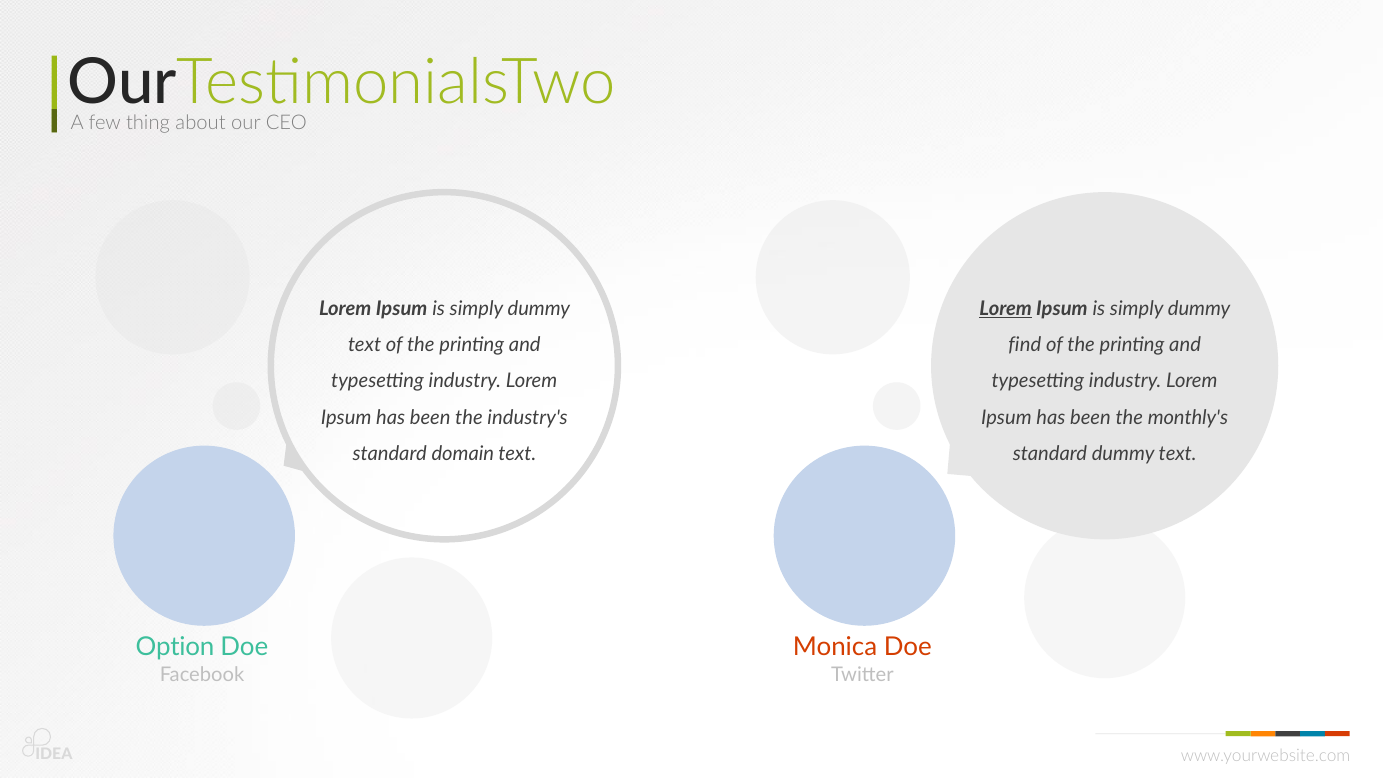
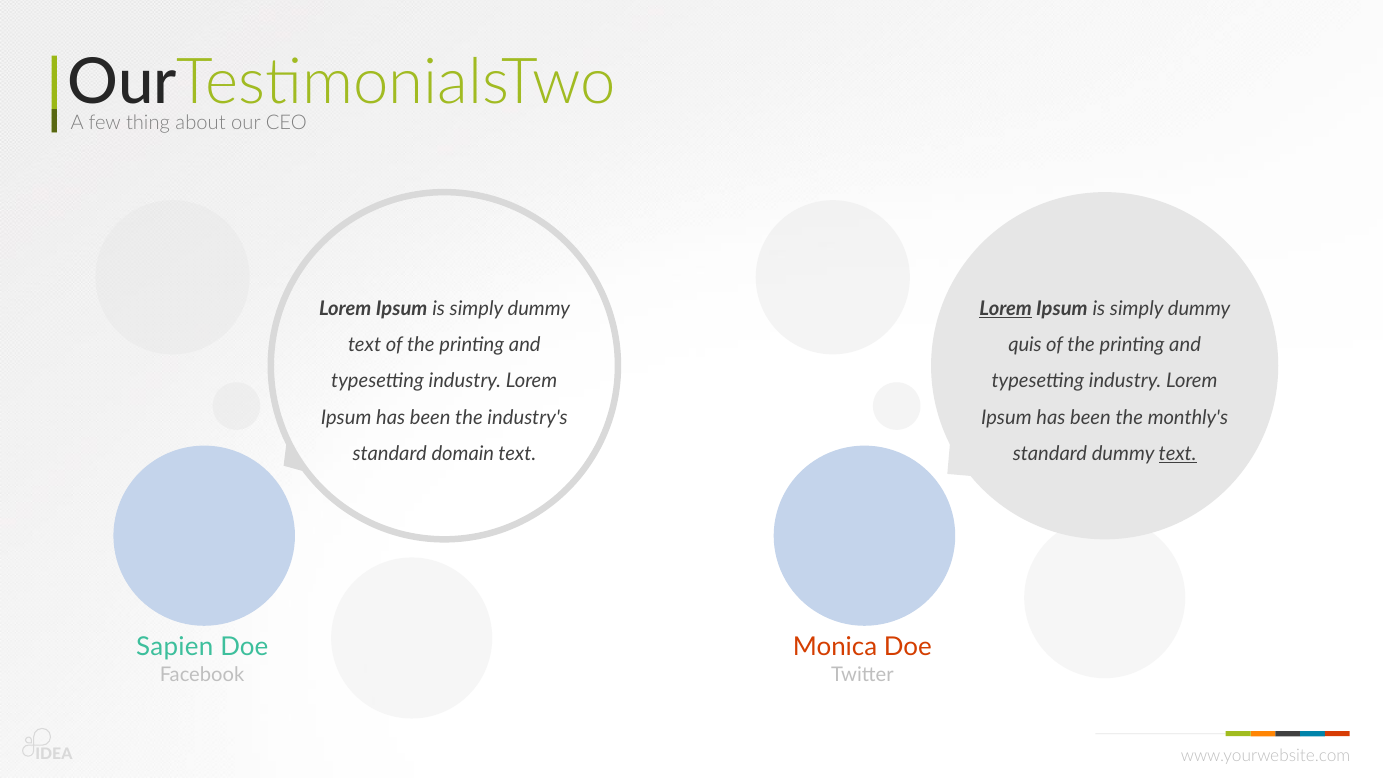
find: find -> quis
text at (1178, 454) underline: none -> present
Option: Option -> Sapien
